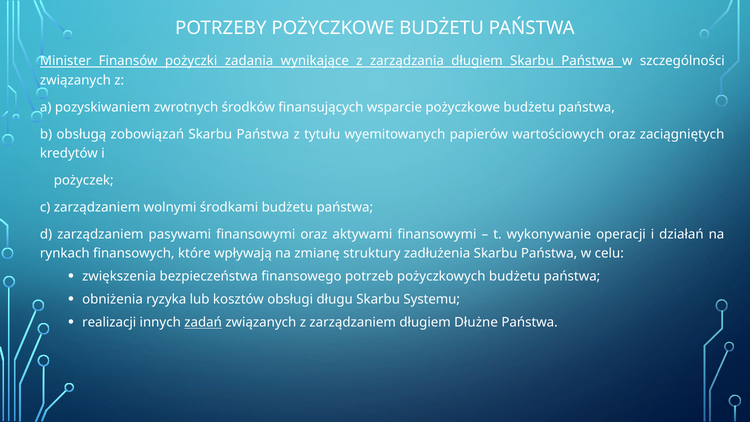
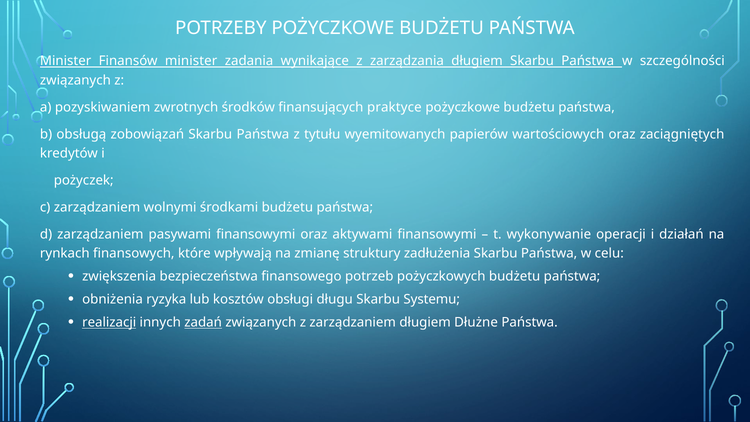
Finansów pożyczki: pożyczki -> minister
wsparcie: wsparcie -> praktyce
realizacji underline: none -> present
